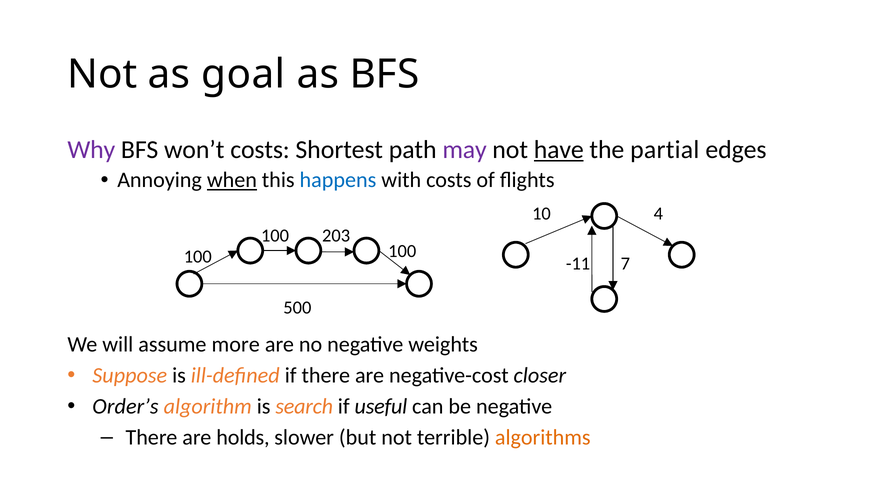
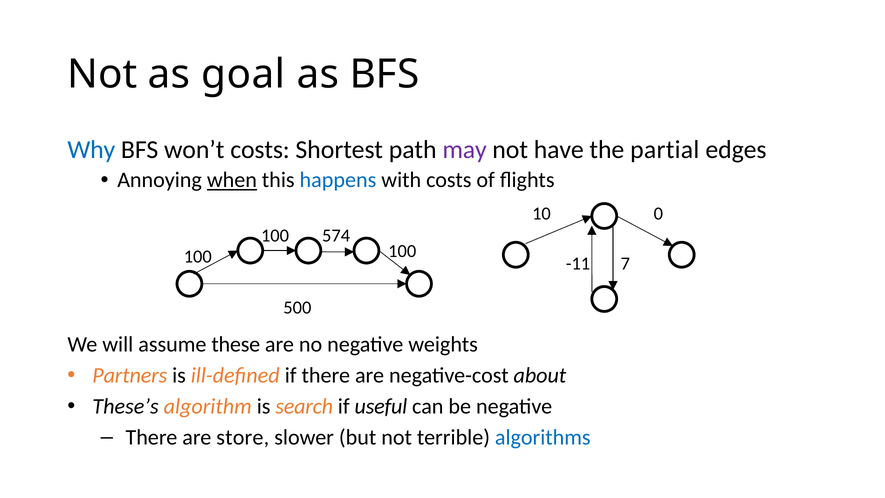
Why colour: purple -> blue
have underline: present -> none
4: 4 -> 0
203: 203 -> 574
more: more -> these
Suppose: Suppose -> Partners
closer: closer -> about
Order’s: Order’s -> These’s
holds: holds -> store
algorithms colour: orange -> blue
